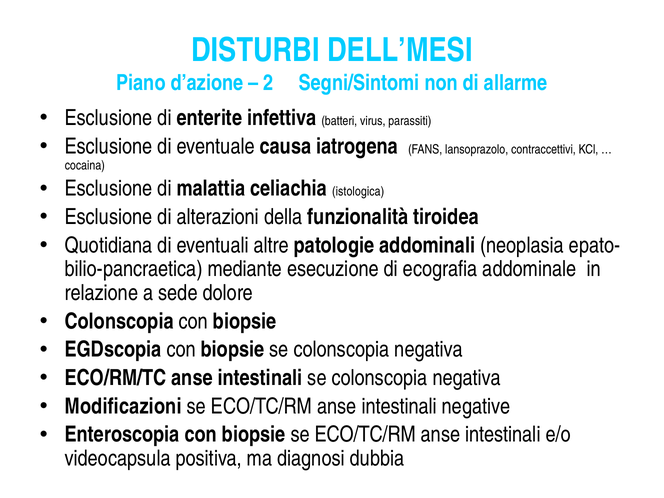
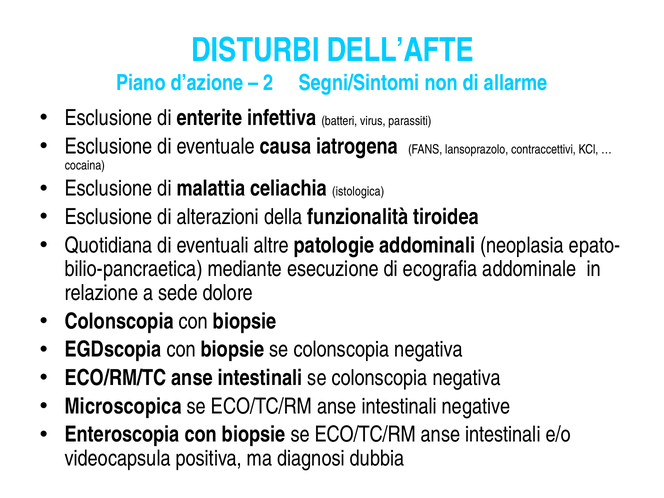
DELL’MESI: DELL’MESI -> DELL’AFTE
Modificazioni: Modificazioni -> Microscopica
